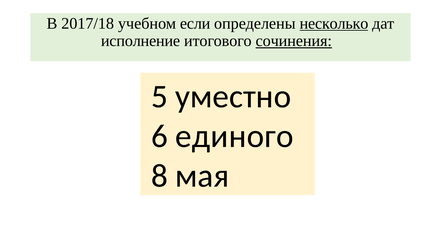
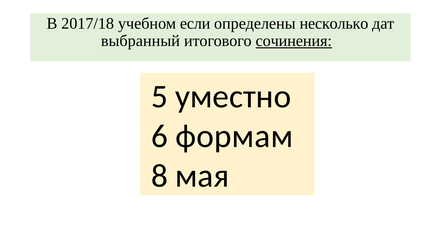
несколько underline: present -> none
исполнение: исполнение -> выбранный
единого: единого -> формам
